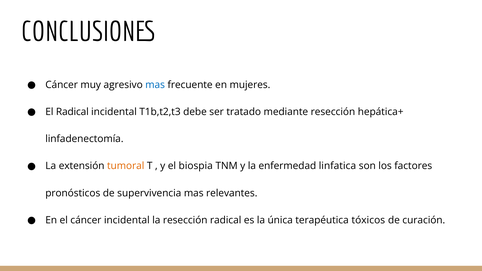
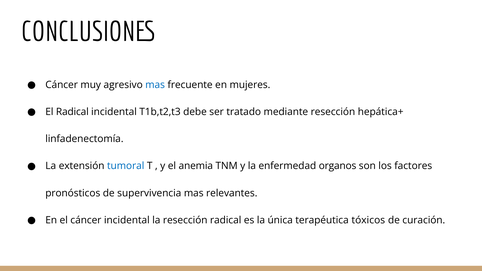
tumoral colour: orange -> blue
biospia: biospia -> anemia
linfatica: linfatica -> organos
